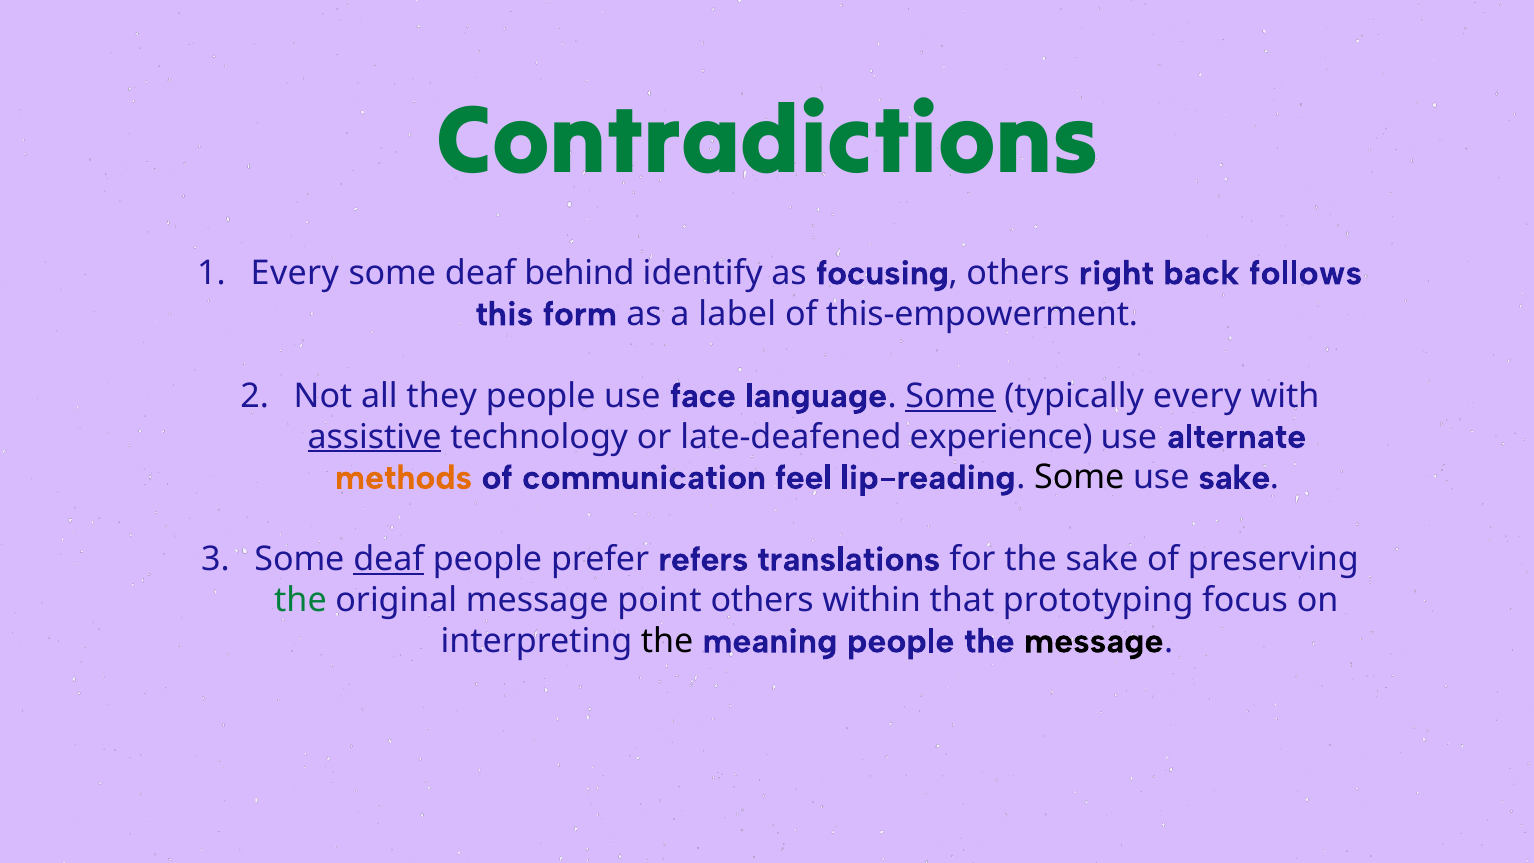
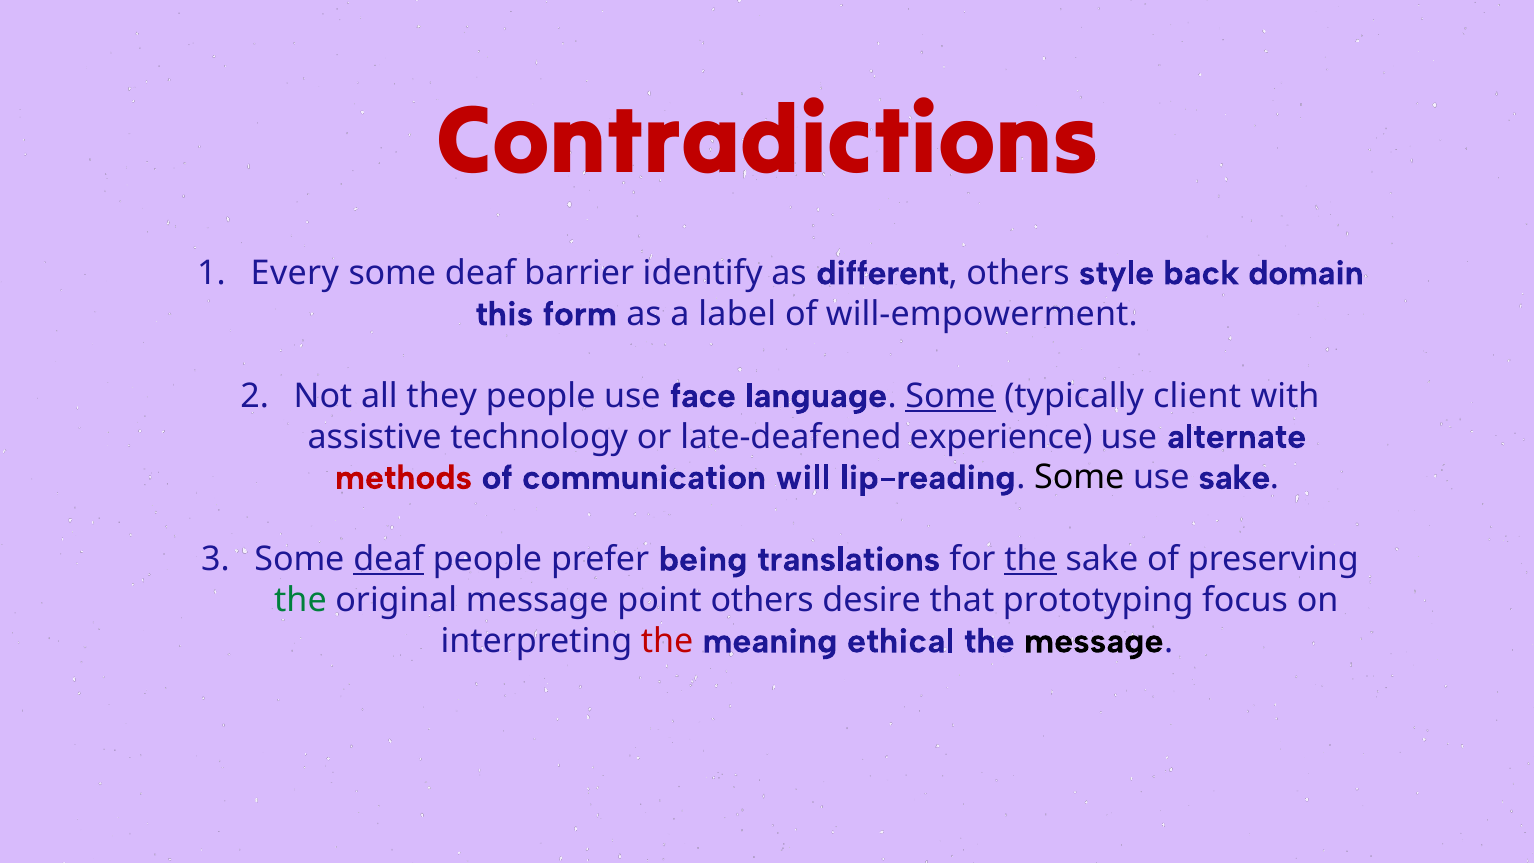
Contradictions colour: green -> red
behind: behind -> barrier
focusing: focusing -> different
right: right -> style
follows: follows -> domain
this-empowerment: this-empowerment -> will-empowerment
typically every: every -> client
assistive underline: present -> none
methods colour: orange -> red
feel: feel -> will
refers: refers -> being
the at (1031, 559) underline: none -> present
within: within -> desire
the at (667, 641) colour: black -> red
meaning people: people -> ethical
